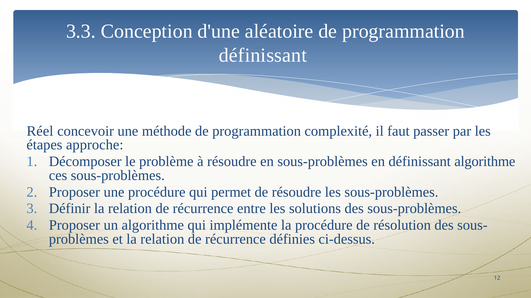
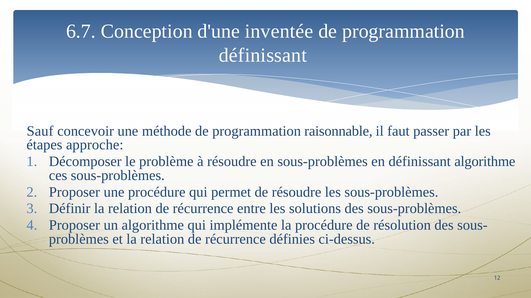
3.3: 3.3 -> 6.7
aléatoire: aléatoire -> inventée
Réel: Réel -> Sauf
complexité: complexité -> raisonnable
